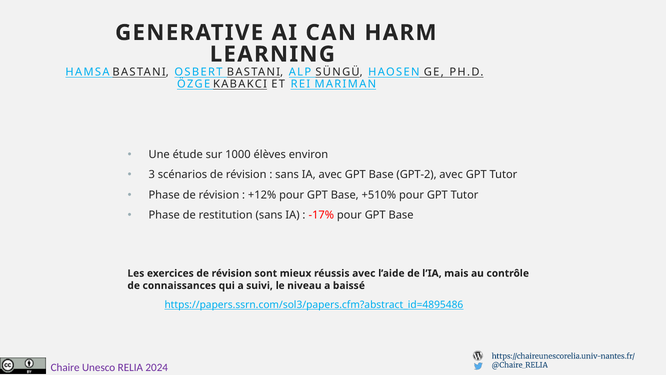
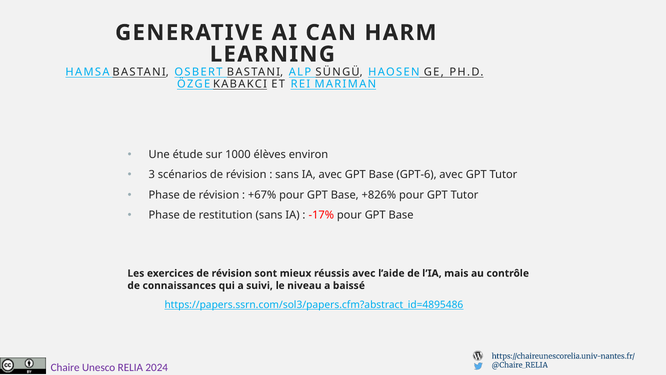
GPT-2: GPT-2 -> GPT-6
+12%: +12% -> +67%
+510%: +510% -> +826%
